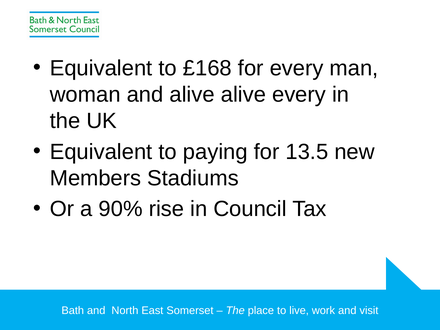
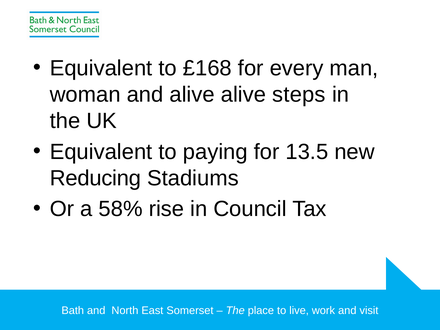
alive every: every -> steps
Members: Members -> Reducing
90%: 90% -> 58%
